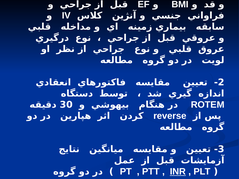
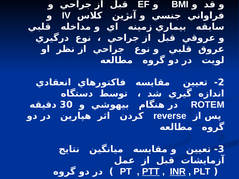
PTT underline: none -> present
